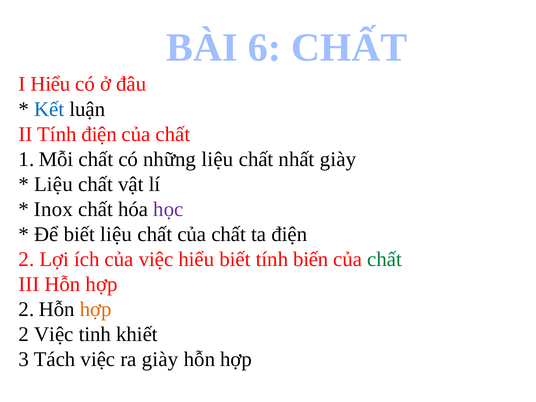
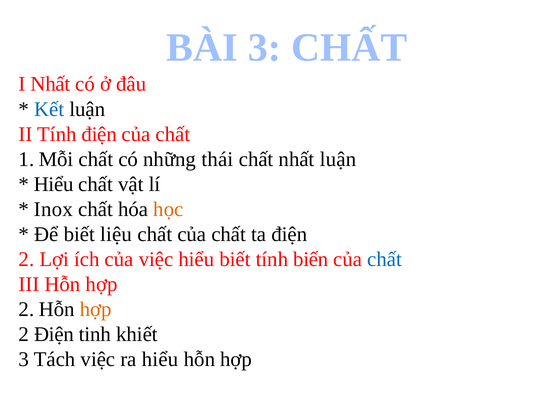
BÀI 6: 6 -> 3
I Hiểu: Hiểu -> Nhất
những liệu: liệu -> thái
nhất giày: giày -> luận
Liệu at (53, 184): Liệu -> Hiểu
học colour: purple -> orange
chất at (384, 259) colour: green -> blue
2 Việc: Việc -> Điện
ra giày: giày -> hiểu
